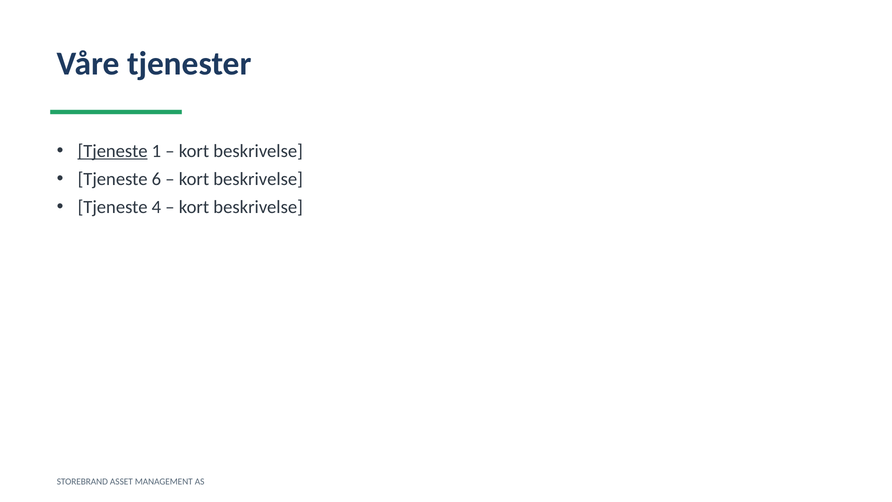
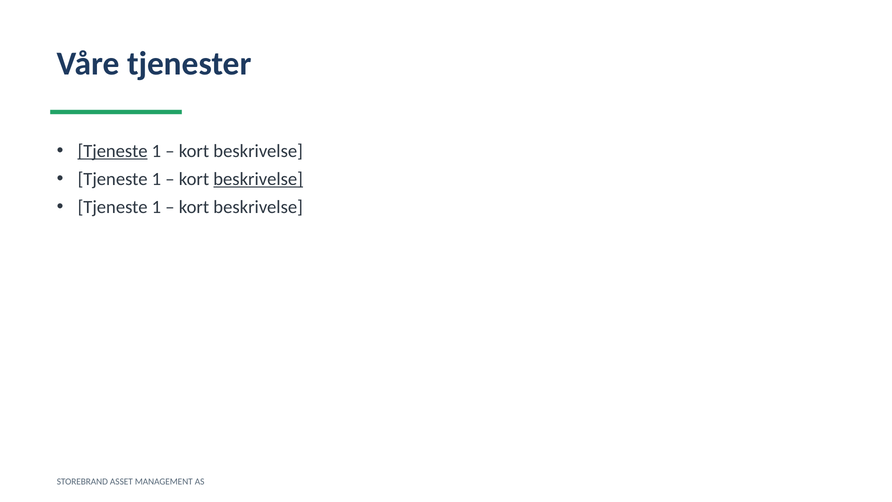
6 at (156, 179): 6 -> 1
beskrivelse at (258, 179) underline: none -> present
4 at (156, 207): 4 -> 1
